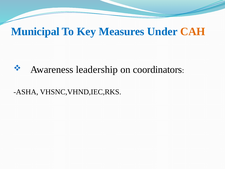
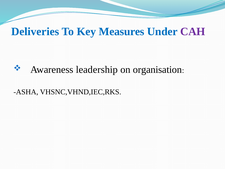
Municipal: Municipal -> Deliveries
CAH colour: orange -> purple
coordinators: coordinators -> organisation
